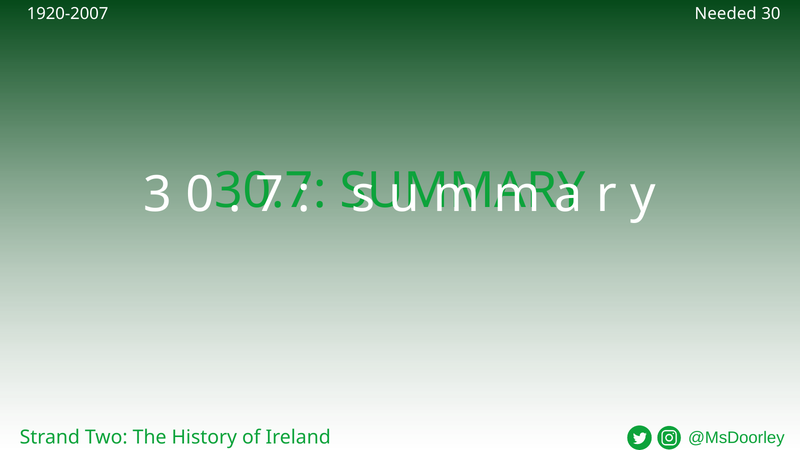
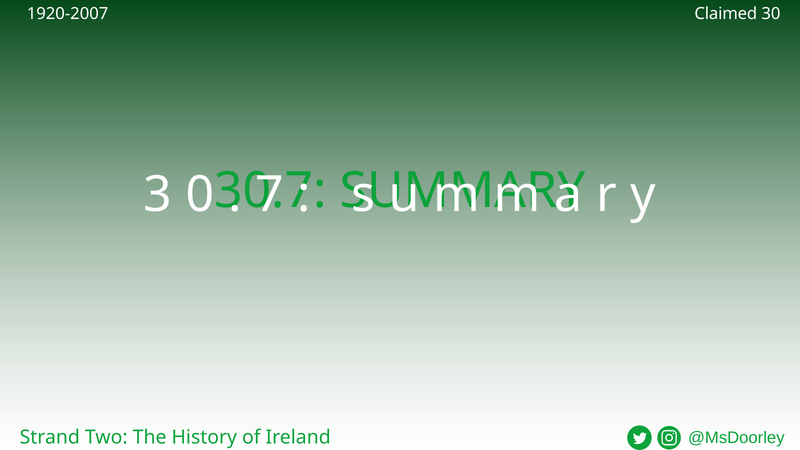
Needed: Needed -> Claimed
